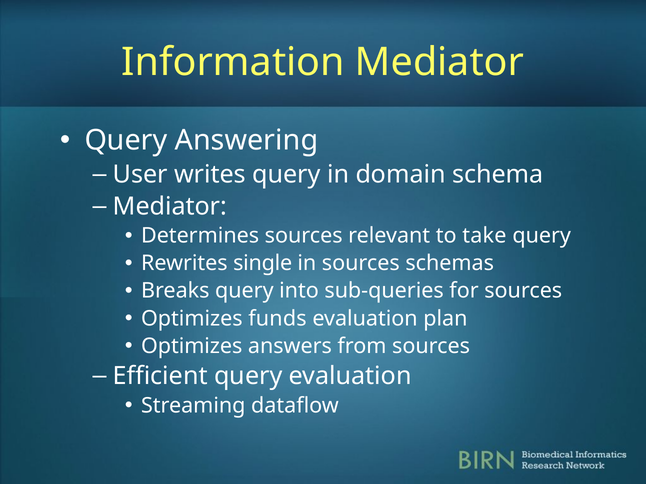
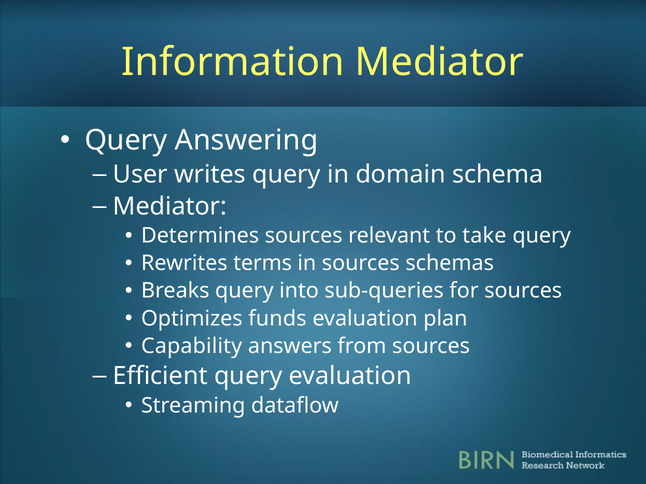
single: single -> terms
Optimizes at (192, 346): Optimizes -> Capability
